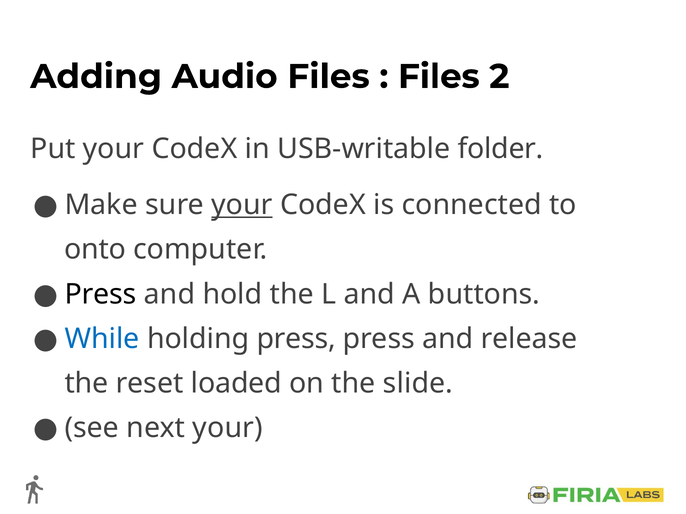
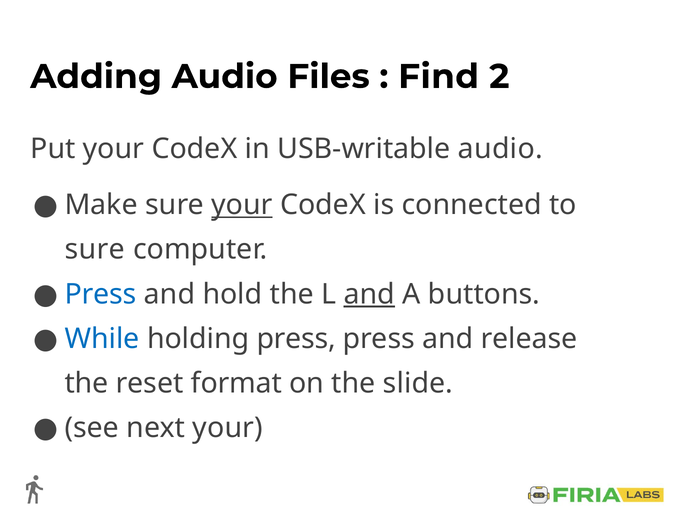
Files at (439, 77): Files -> Find
USB-writable folder: folder -> audio
onto at (95, 250): onto -> sure
Press at (101, 294) colour: black -> blue
and at (369, 294) underline: none -> present
loaded: loaded -> format
